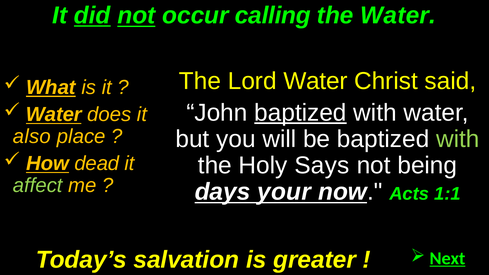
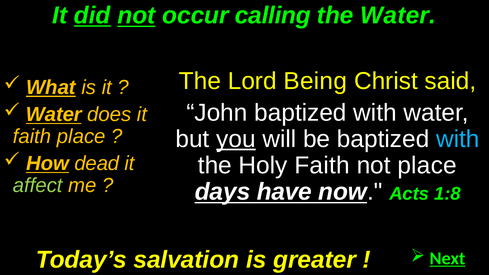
Lord Water: Water -> Being
baptized at (300, 113) underline: present -> none
also at (32, 137): also -> faith
you underline: none -> present
with at (458, 139) colour: light green -> light blue
Holy Says: Says -> Faith
not being: being -> place
your: your -> have
1:1: 1:1 -> 1:8
